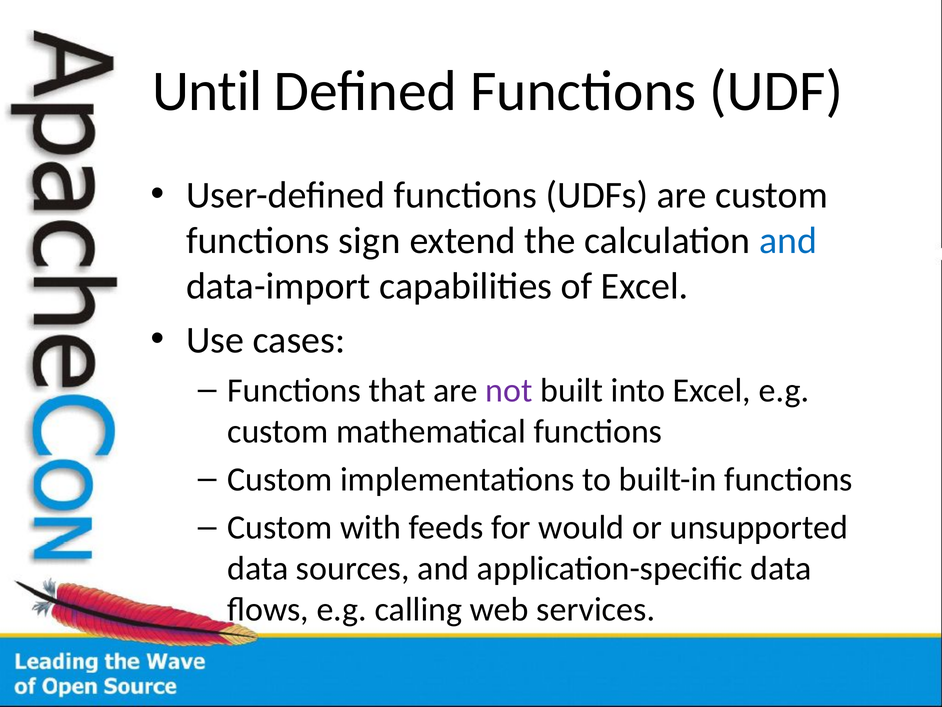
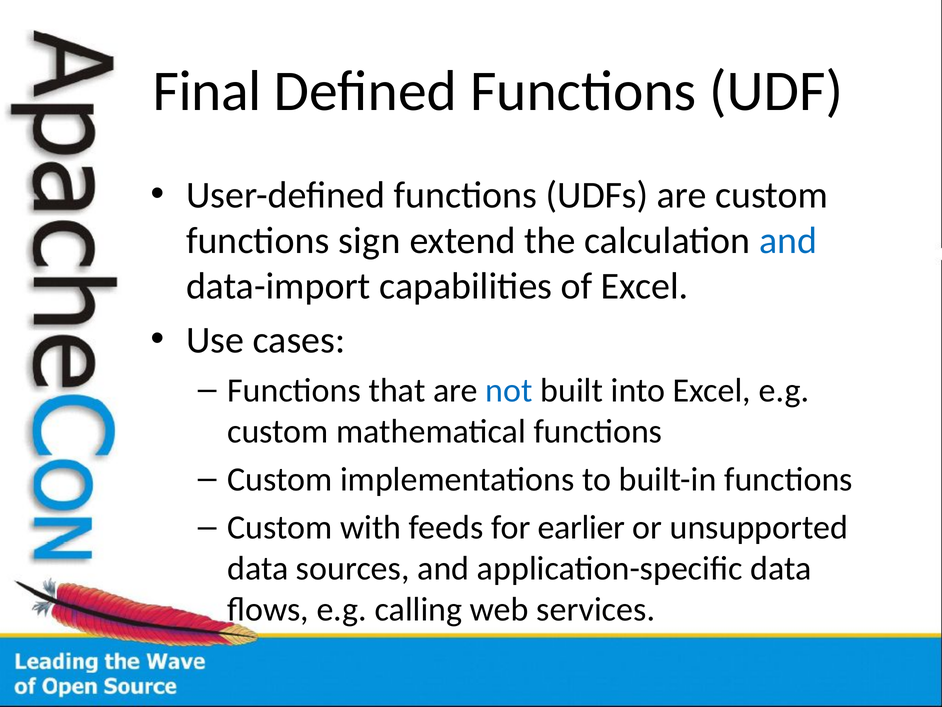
Until: Until -> Final
not colour: purple -> blue
would: would -> earlier
